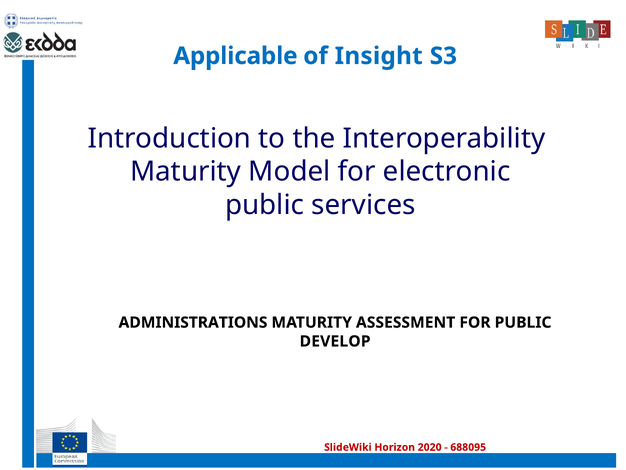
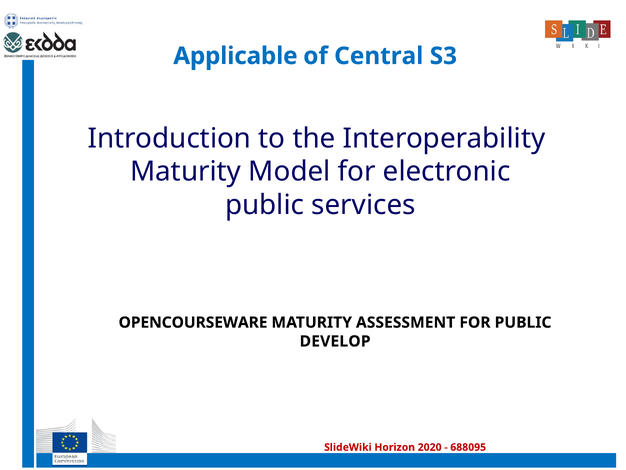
Insight: Insight -> Central
ADMINISTRATIONS: ADMINISTRATIONS -> OPENCOURSEWARE
